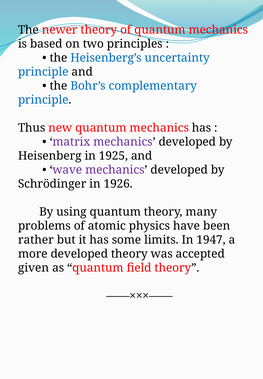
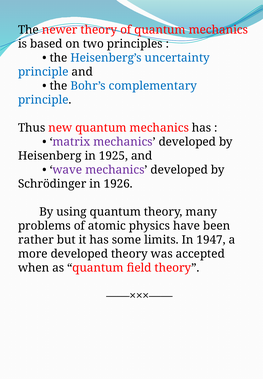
given: given -> when
